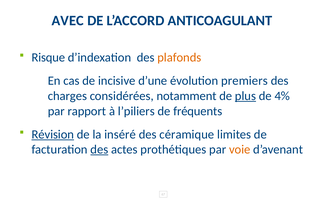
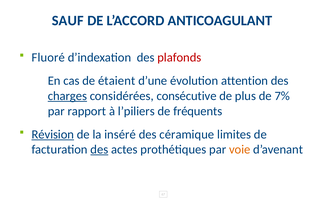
AVEC: AVEC -> SAUF
Risque: Risque -> Fluoré
plafonds colour: orange -> red
incisive: incisive -> étaient
premiers: premiers -> attention
charges underline: none -> present
notamment: notamment -> consécutive
plus underline: present -> none
4%: 4% -> 7%
